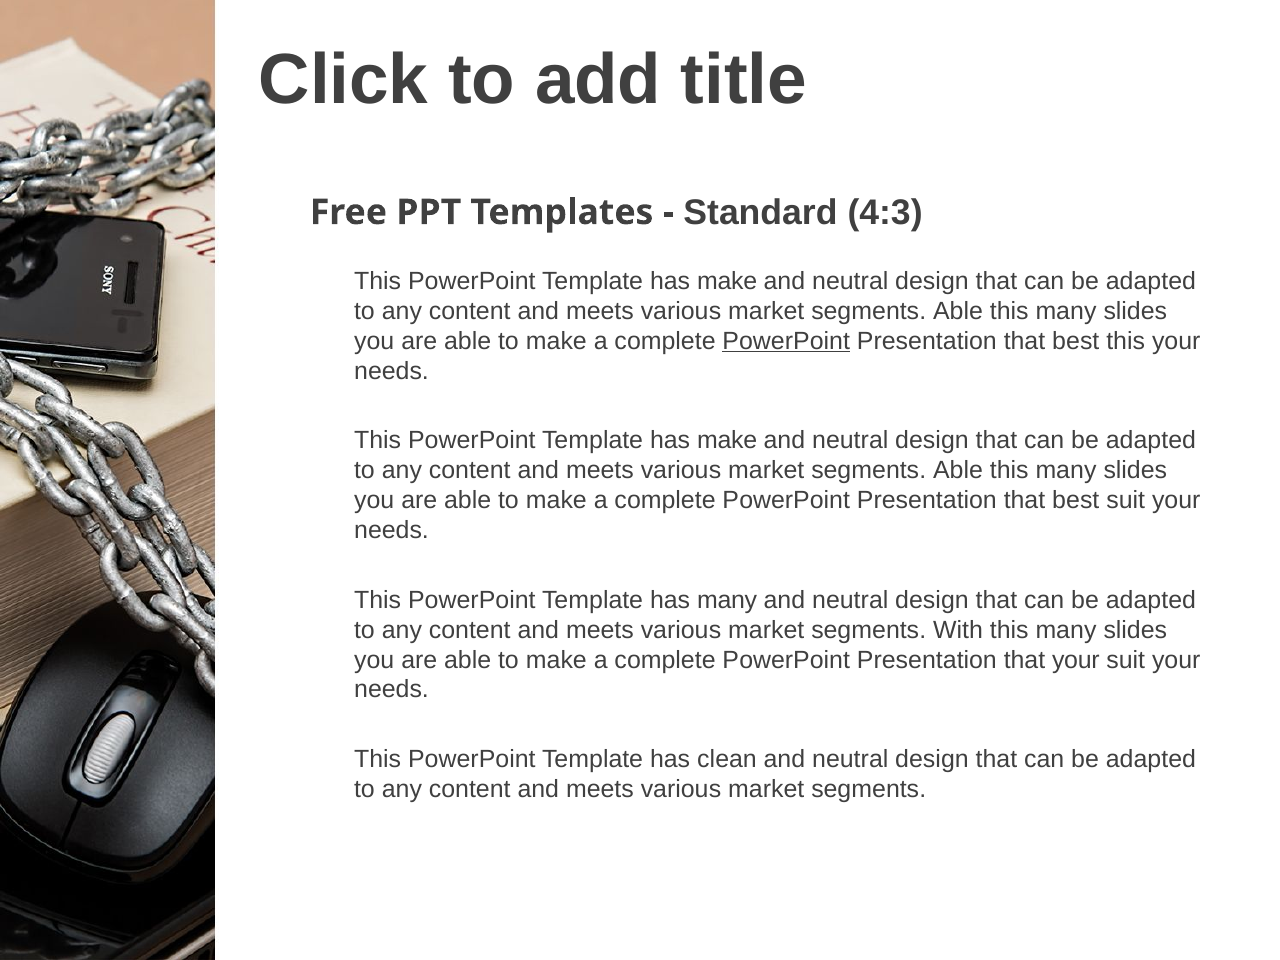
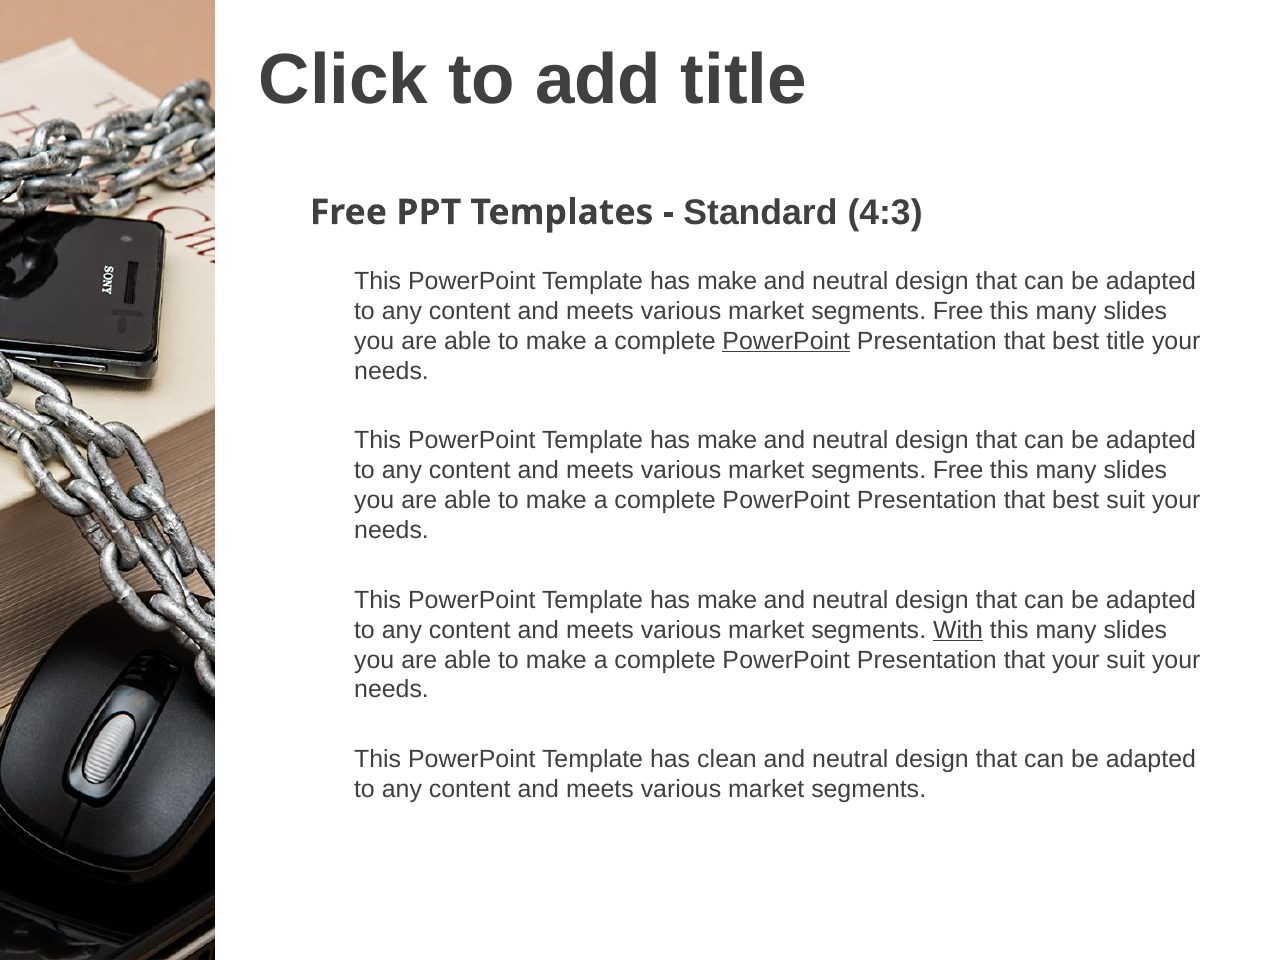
Able at (958, 311): Able -> Free
best this: this -> title
Able at (958, 471): Able -> Free
many at (727, 600): many -> make
With underline: none -> present
